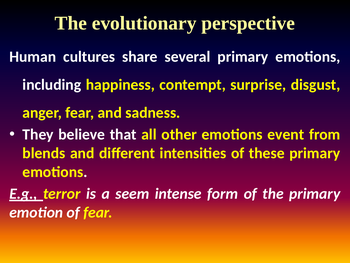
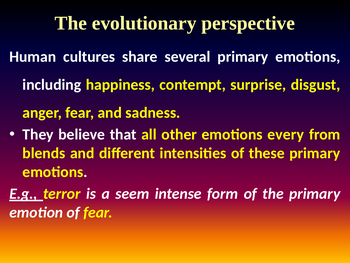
event: event -> every
